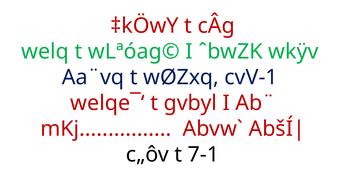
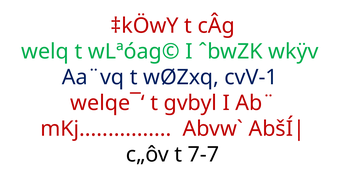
7-1: 7-1 -> 7-7
